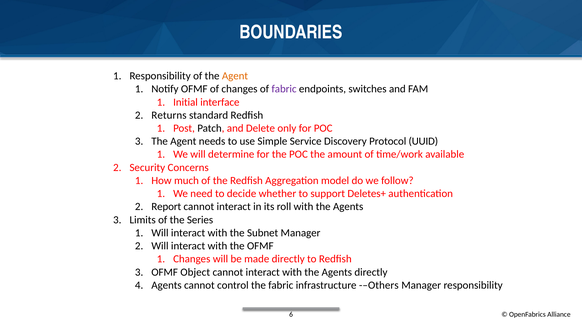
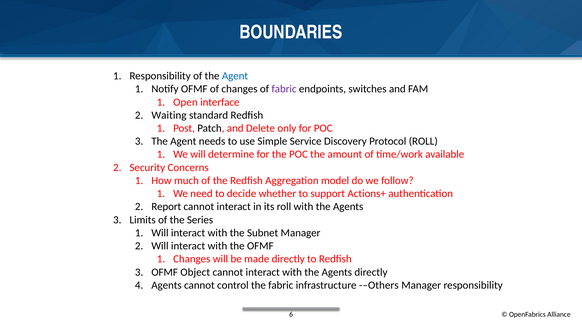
Agent at (235, 76) colour: orange -> blue
Initial: Initial -> Open
Returns: Returns -> Waiting
Protocol UUID: UUID -> ROLL
Deletes+: Deletes+ -> Actions+
